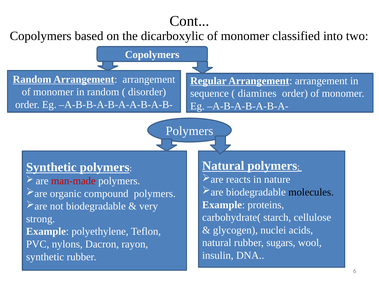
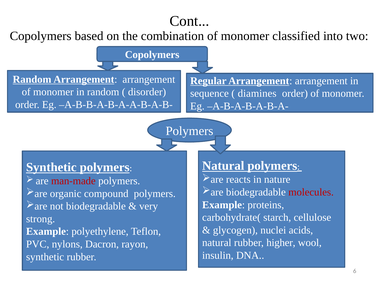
dicarboxylic: dicarboxylic -> combination
molecules colour: black -> red
sugars: sugars -> higher
